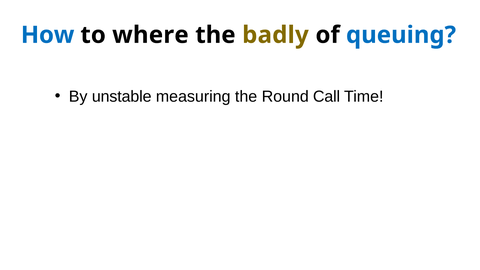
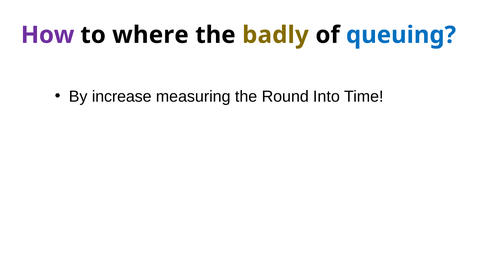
How colour: blue -> purple
unstable: unstable -> increase
Call: Call -> Into
